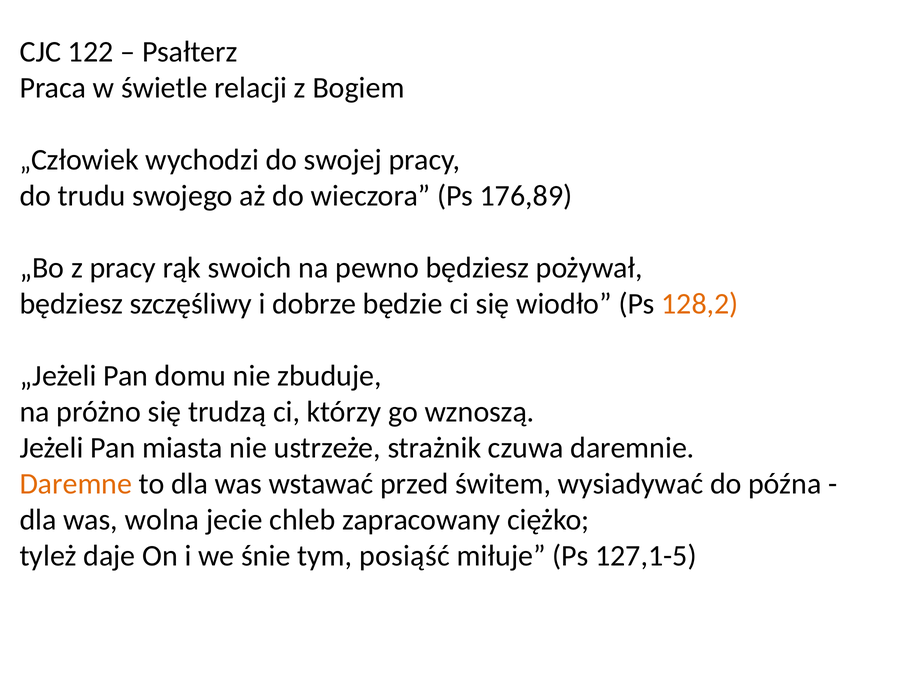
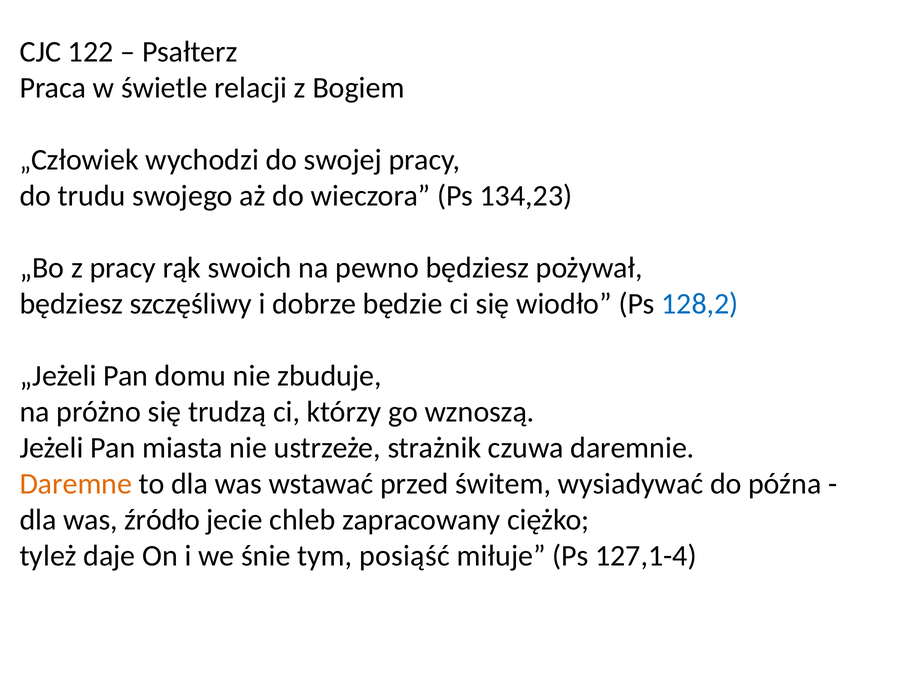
176,89: 176,89 -> 134,23
128,2 colour: orange -> blue
wolna: wolna -> źródło
127,1-5: 127,1-5 -> 127,1-4
